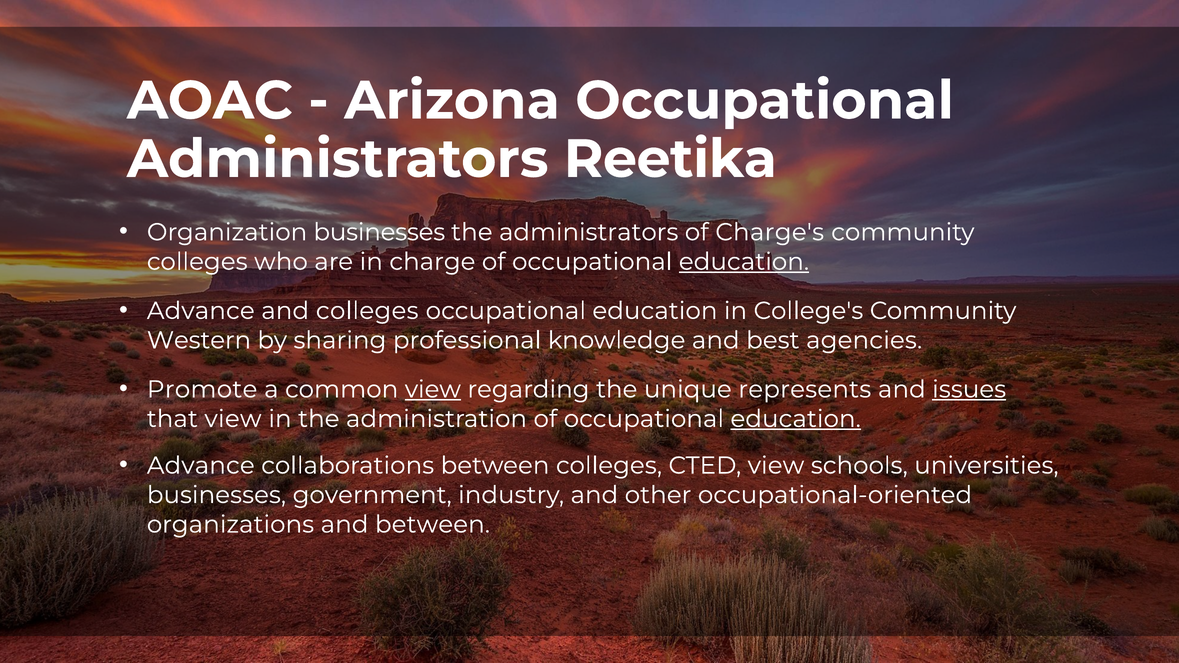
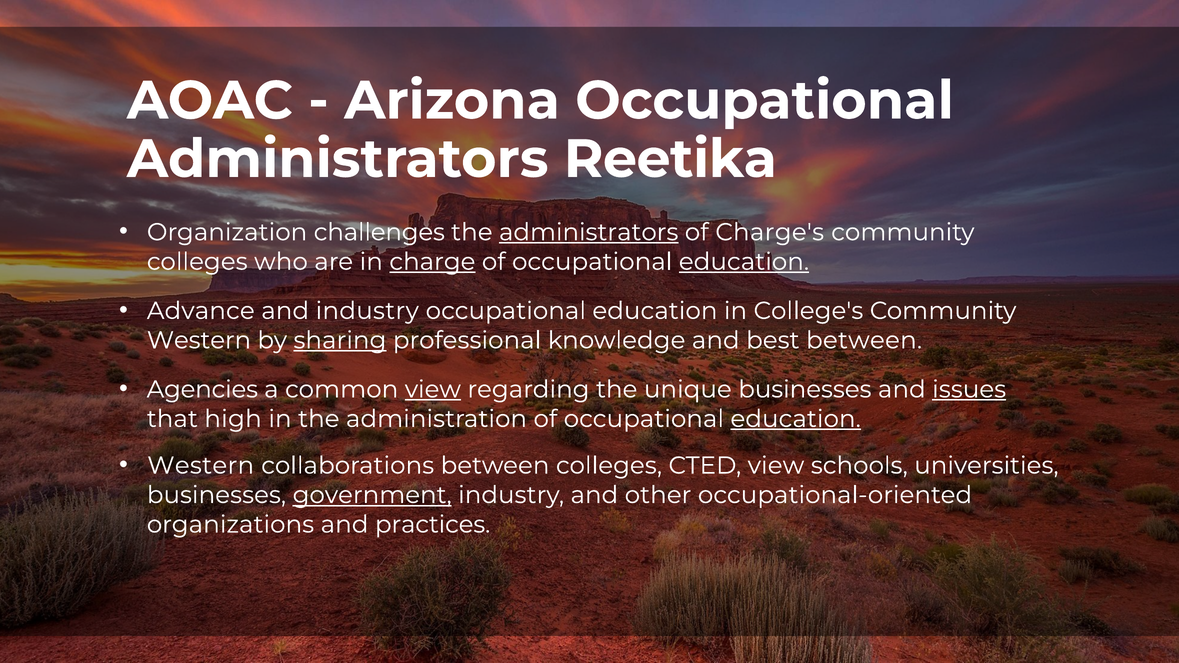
Organization businesses: businesses -> challenges
administrators at (589, 232) underline: none -> present
charge underline: none -> present
and colleges: colleges -> industry
sharing underline: none -> present
best agencies: agencies -> between
Promote: Promote -> Agencies
unique represents: represents -> businesses
that view: view -> high
Advance at (201, 466): Advance -> Western
government underline: none -> present
and between: between -> practices
